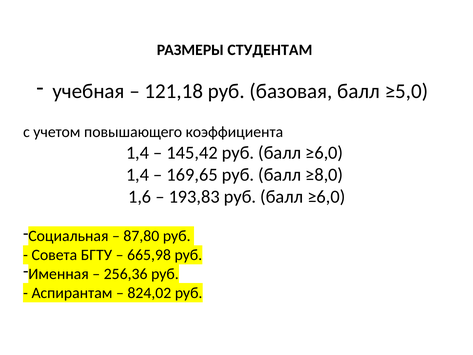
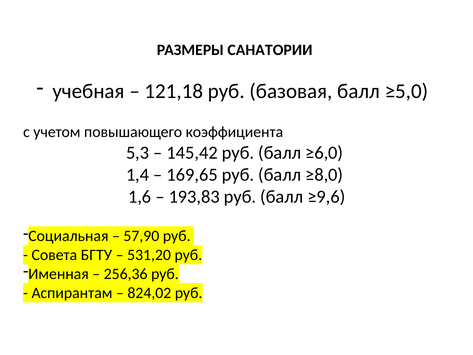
СТУДЕНТАМ: СТУДЕНТАМ -> САНАТОРИИ
1,4 at (138, 153): 1,4 -> 5,3
193,83 руб балл ≥6,0: ≥6,0 -> ≥9,6
87,80: 87,80 -> 57,90
665,98: 665,98 -> 531,20
